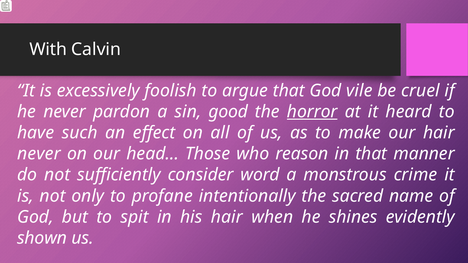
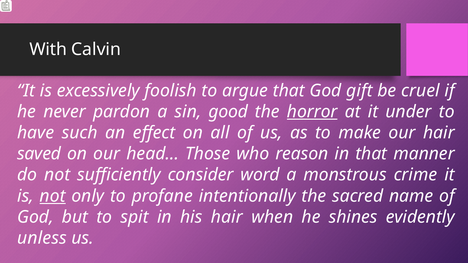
vile: vile -> gift
heard: heard -> under
never at (39, 154): never -> saved
not at (53, 196) underline: none -> present
shown: shown -> unless
